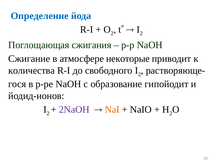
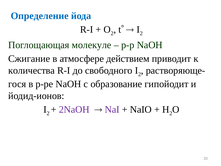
сжигания: сжигания -> молекуле
некоторые: некоторые -> действием
NaI colour: orange -> purple
